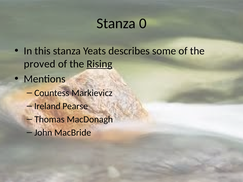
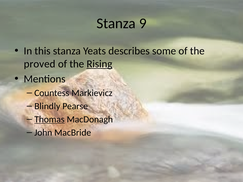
0: 0 -> 9
Ireland: Ireland -> Blindly
Thomas underline: none -> present
